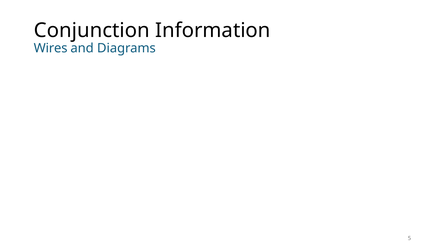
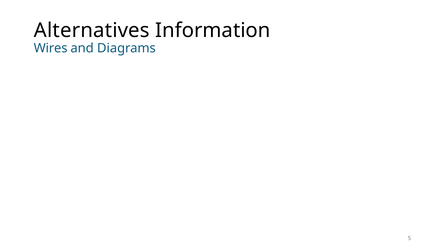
Conjunction: Conjunction -> Alternatives
